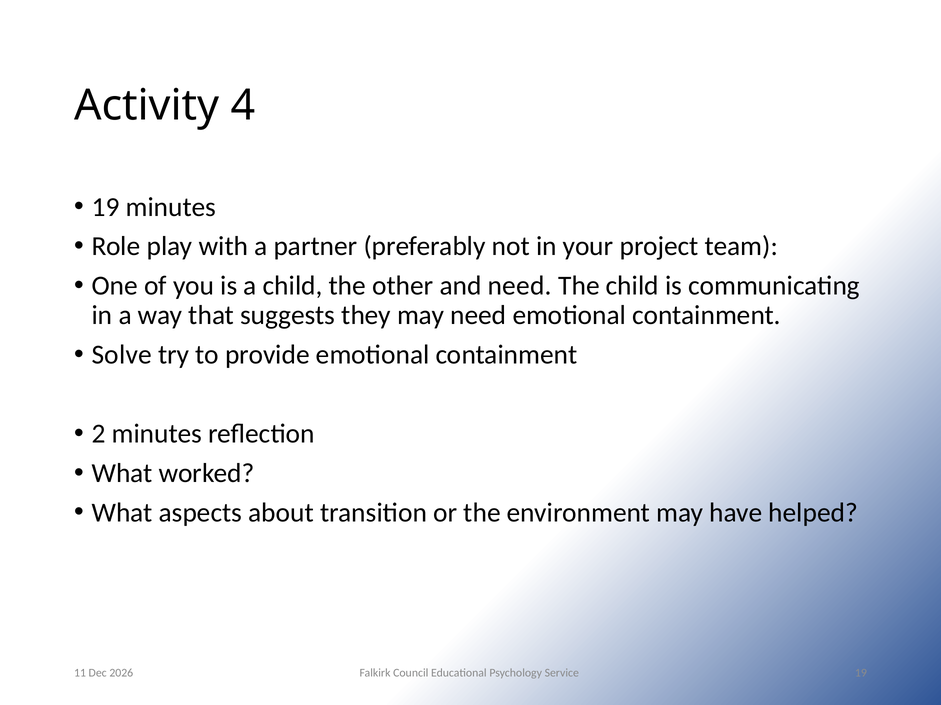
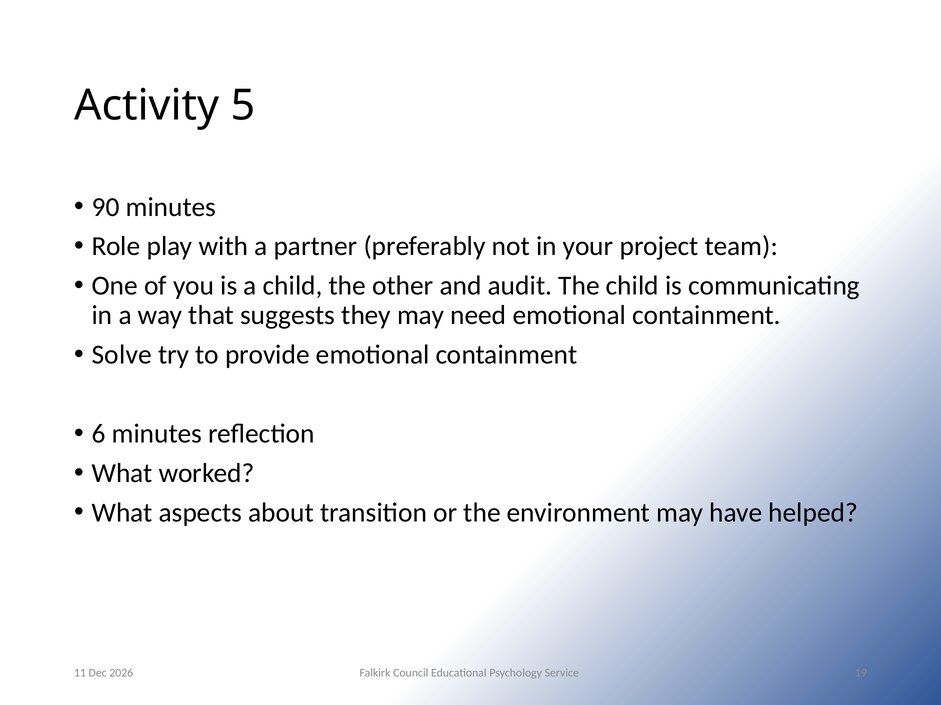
4: 4 -> 5
19 at (106, 207): 19 -> 90
and need: need -> audit
2: 2 -> 6
